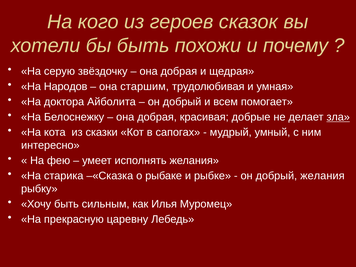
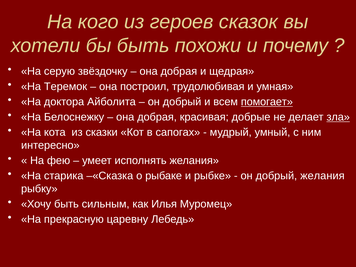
Народов: Народов -> Теремок
старшим: старшим -> построил
помогает underline: none -> present
